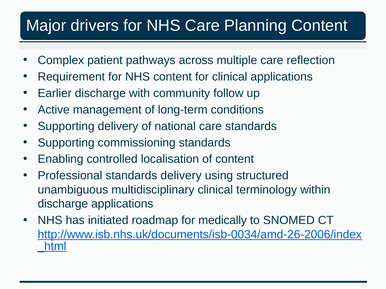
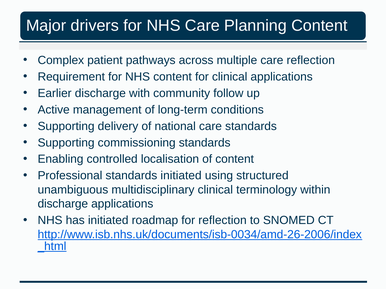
standards delivery: delivery -> initiated
for medically: medically -> reflection
